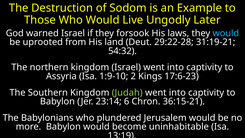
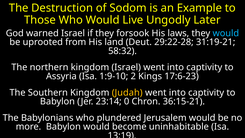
54:32: 54:32 -> 58:32
Judah colour: light green -> yellow
6: 6 -> 0
